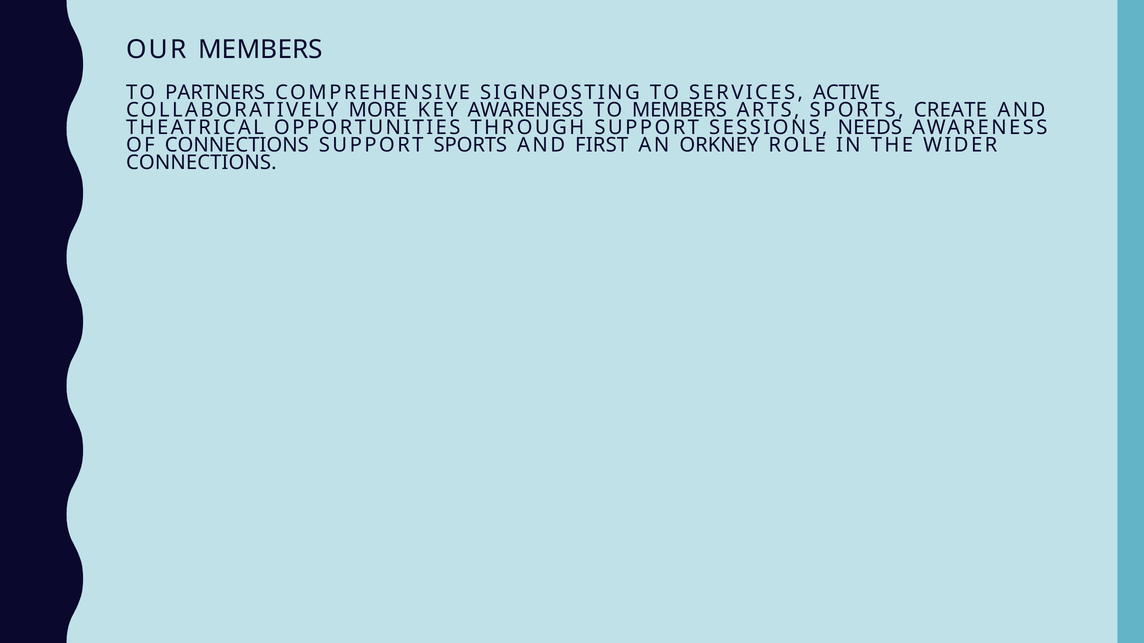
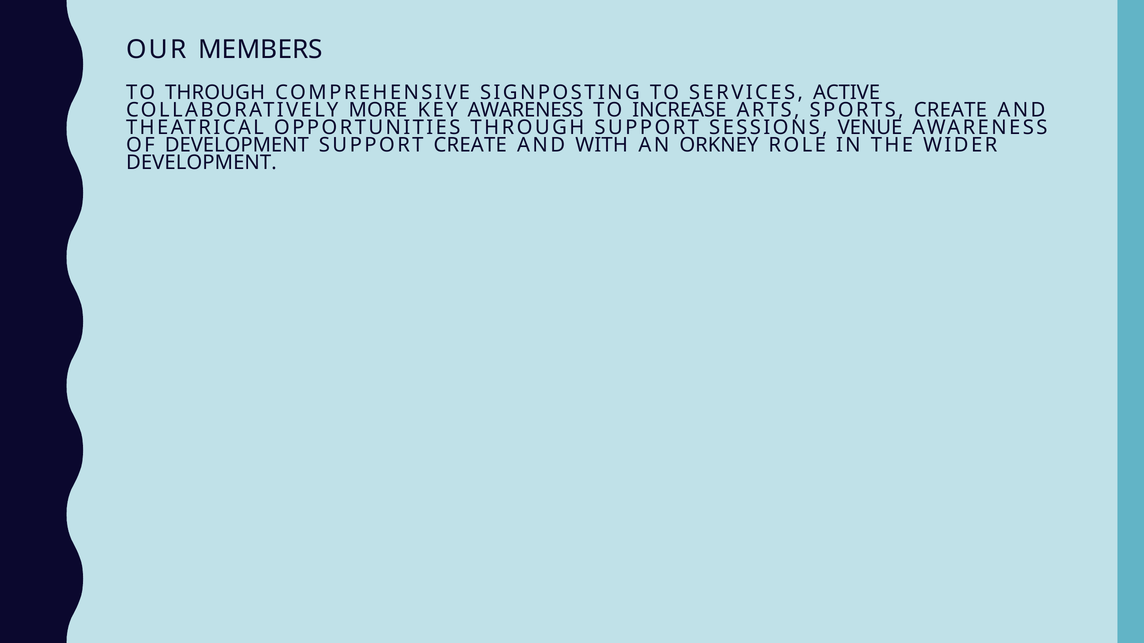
TO PARTNERS: PARTNERS -> THROUGH
TO MEMBERS: MEMBERS -> INCREASE
NEEDS: NEEDS -> VENUE
OF CONNECTIONS: CONNECTIONS -> DEVELOPMENT
SUPPORT SPORTS: SPORTS -> CREATE
FIRST: FIRST -> WITH
CONNECTIONS at (201, 163): CONNECTIONS -> DEVELOPMENT
